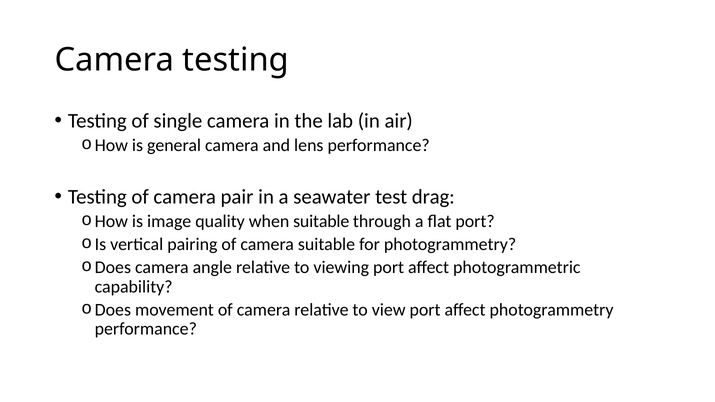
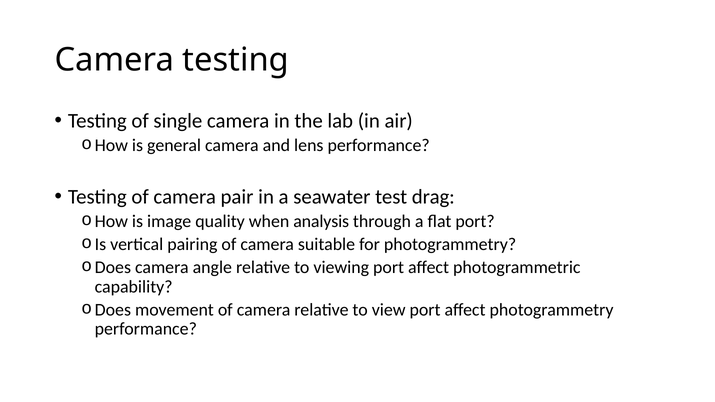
when suitable: suitable -> analysis
